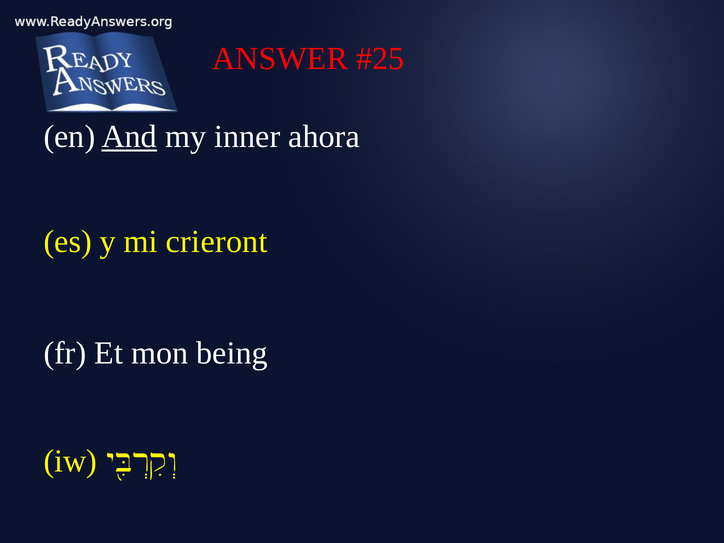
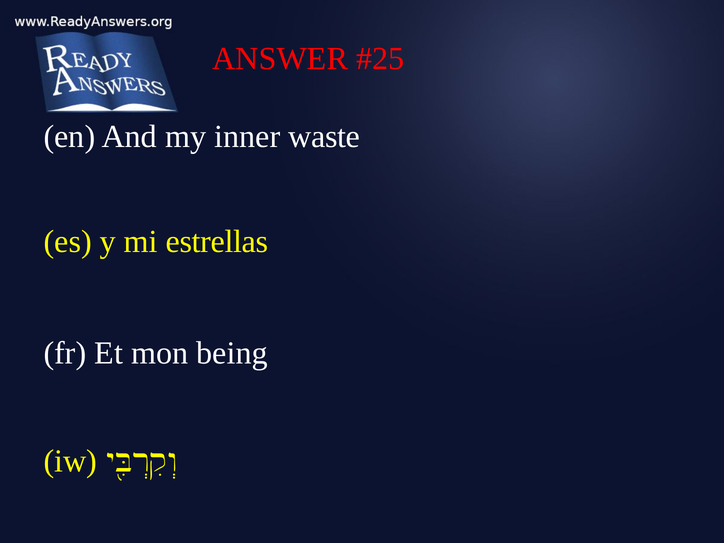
And underline: present -> none
ahora: ahora -> waste
crieront: crieront -> estrellas
